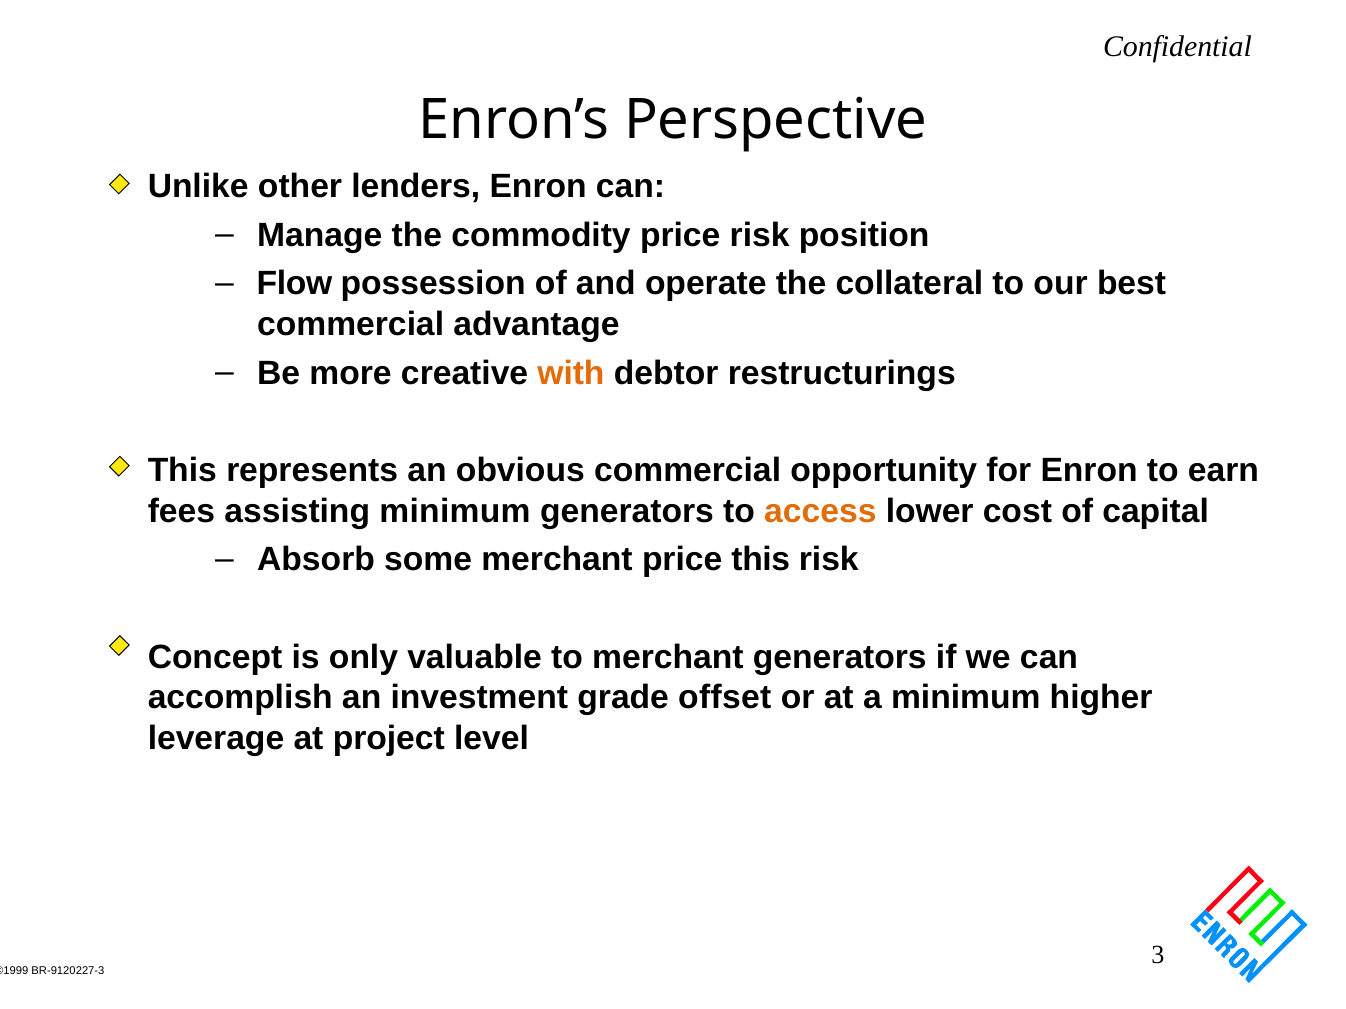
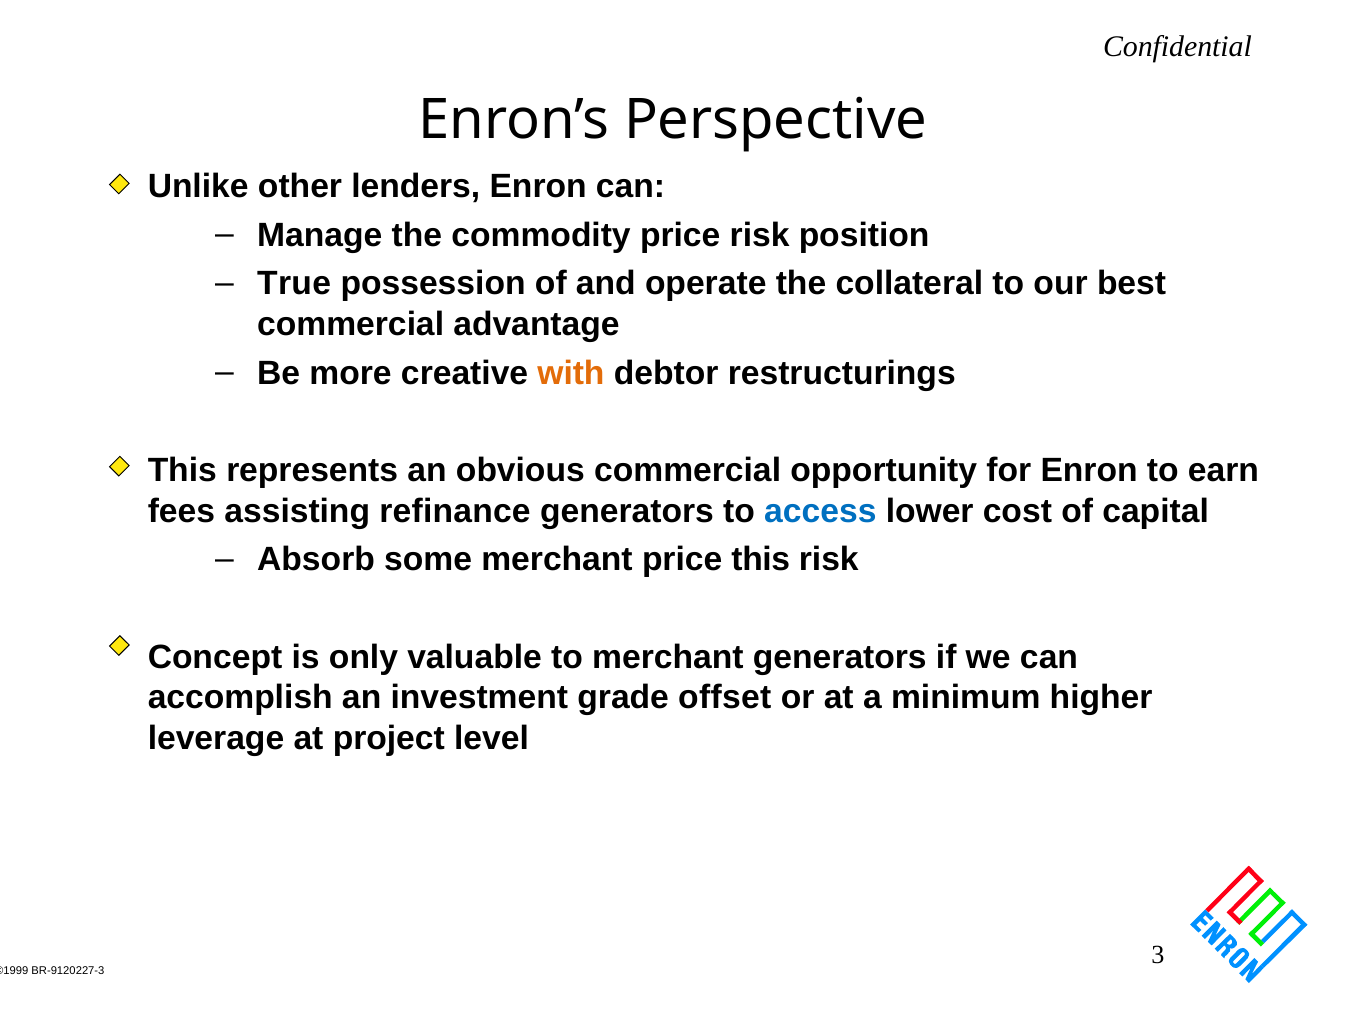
Flow: Flow -> True
assisting minimum: minimum -> refinance
access colour: orange -> blue
